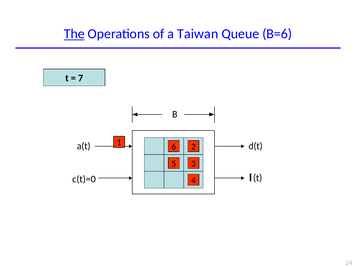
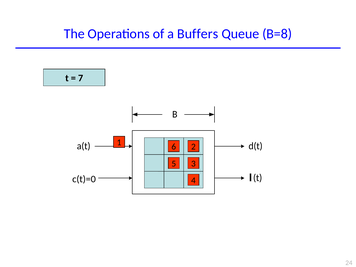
The underline: present -> none
Taiwan: Taiwan -> Buffers
B=6: B=6 -> B=8
